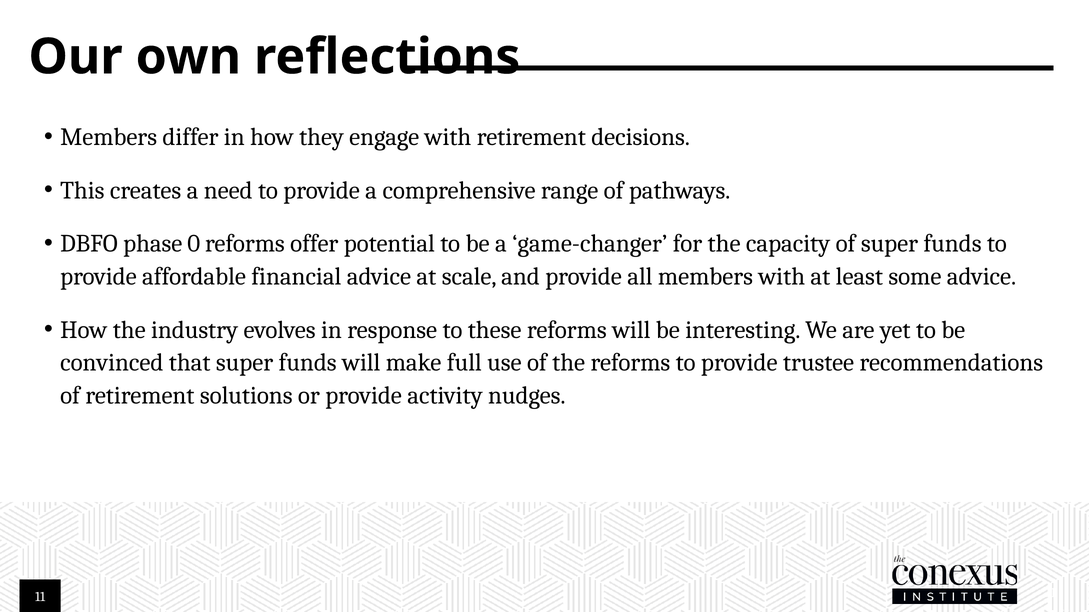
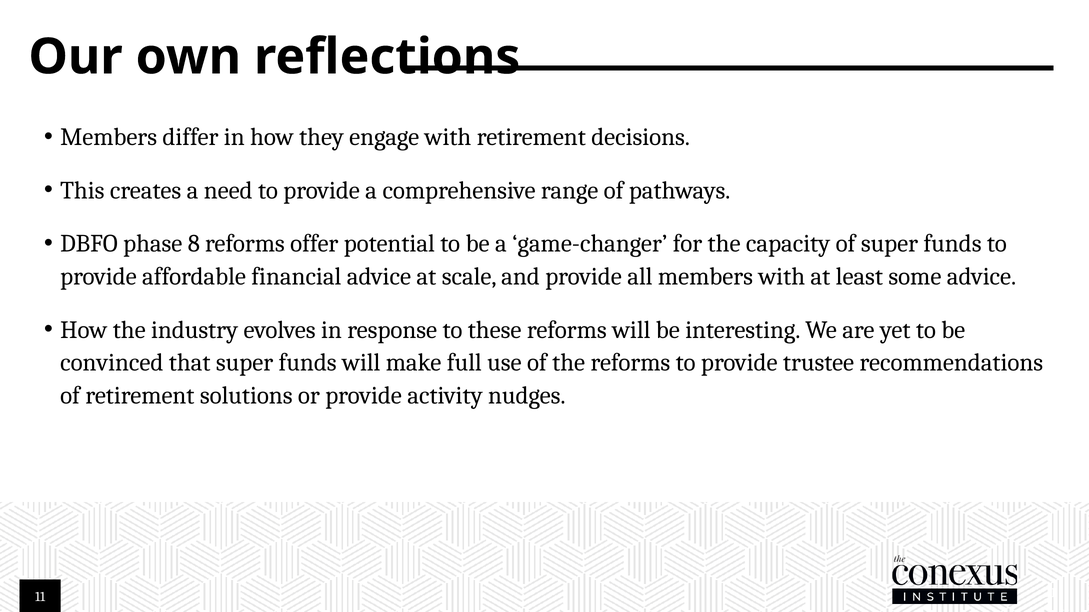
0: 0 -> 8
